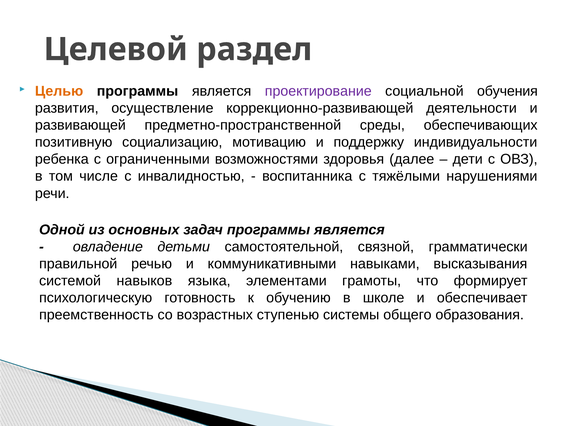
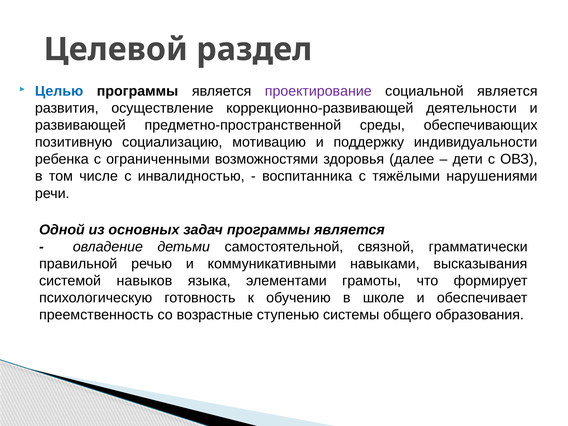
Целью colour: orange -> blue
социальной обучения: обучения -> является
возрастных: возрастных -> возрастные
